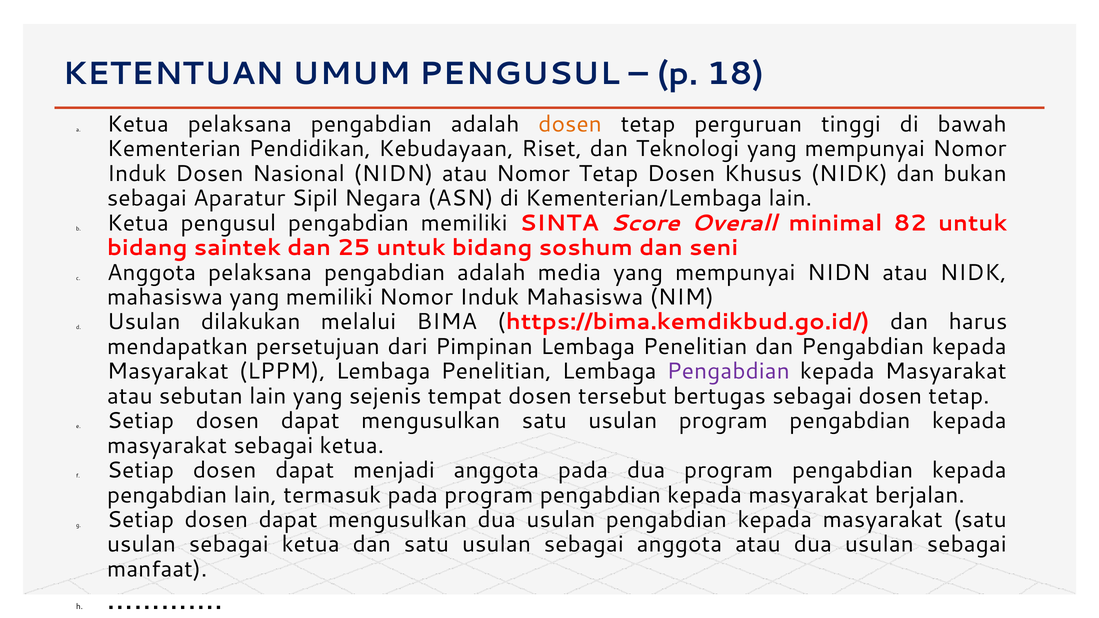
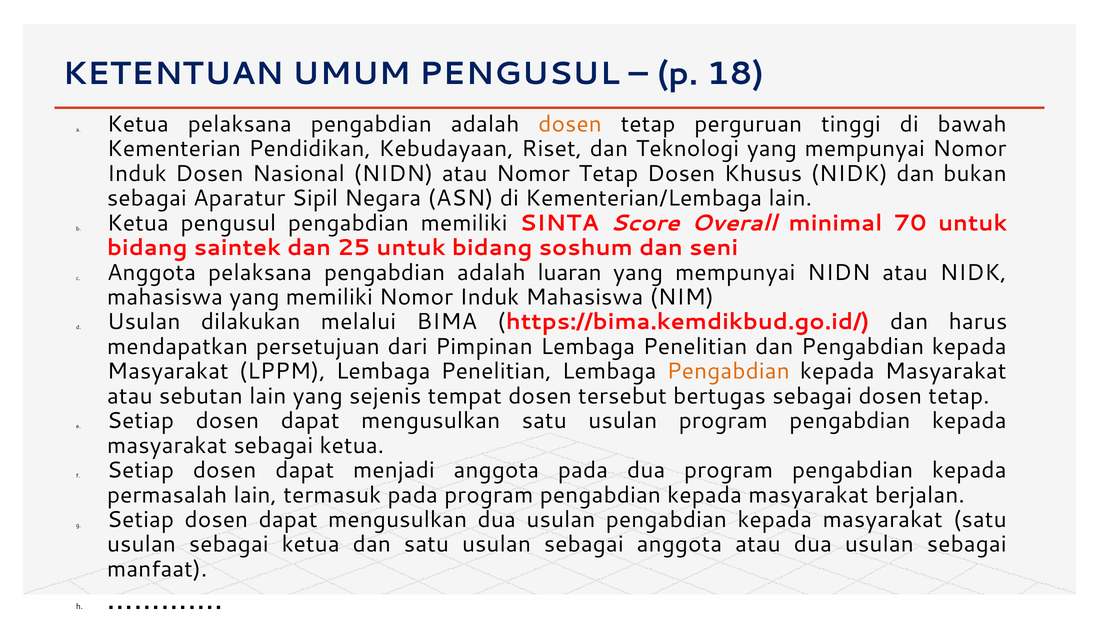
82: 82 -> 70
media: media -> luaran
Pengabdian at (728, 371) colour: purple -> orange
pengabdian at (167, 495): pengabdian -> permasalah
